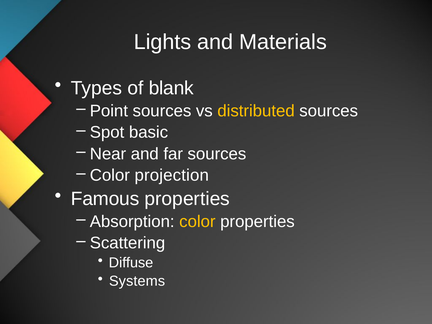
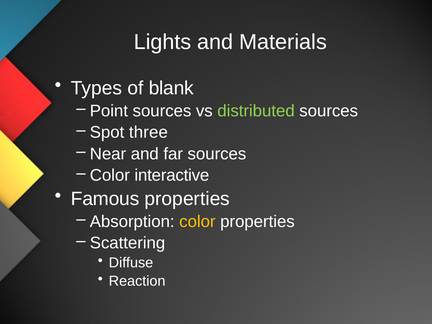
distributed colour: yellow -> light green
basic: basic -> three
projection: projection -> interactive
Systems: Systems -> Reaction
